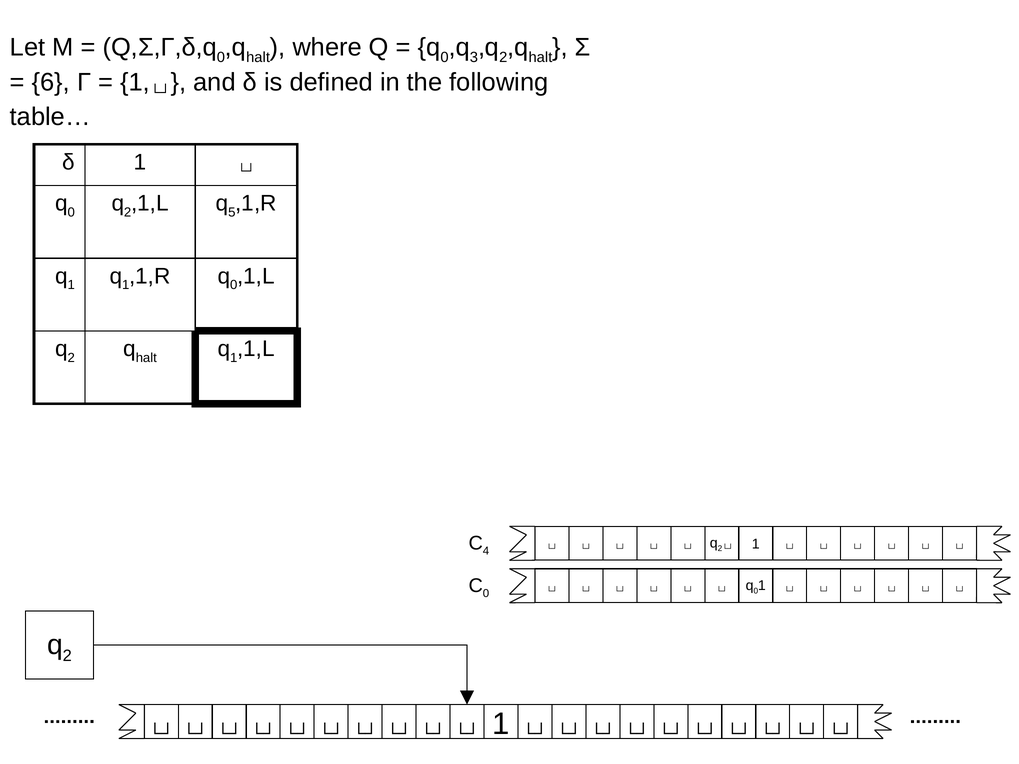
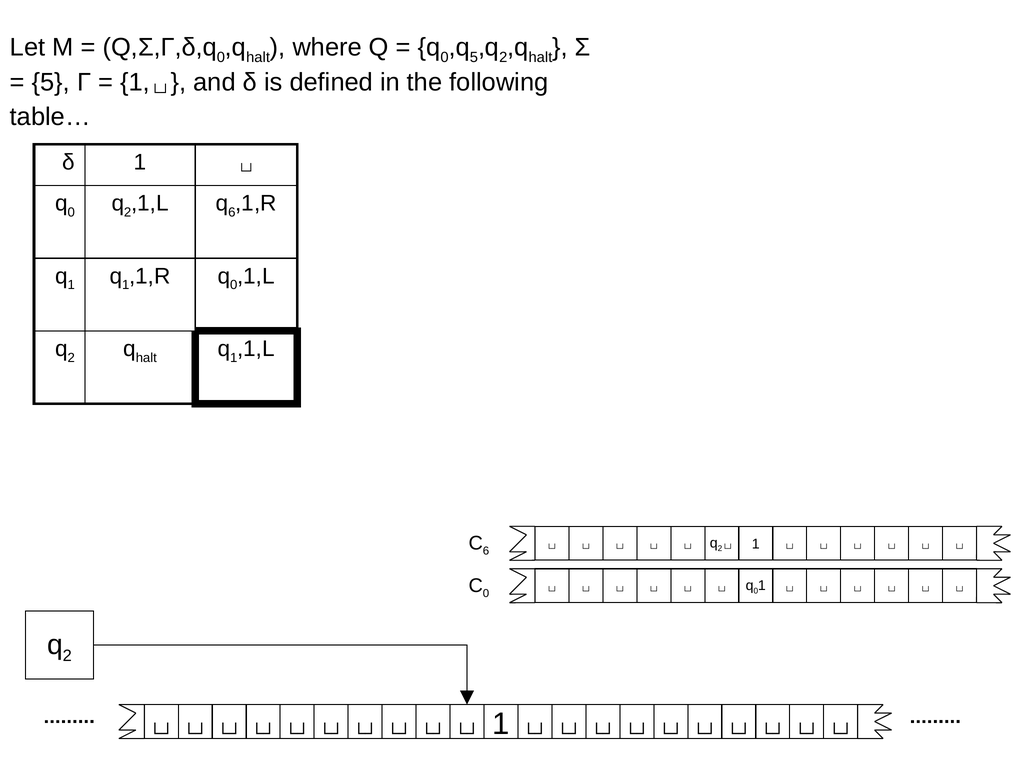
3 at (474, 57): 3 -> 5
6 at (51, 82): 6 -> 5
q 5: 5 -> 6
4 at (486, 551): 4 -> 6
